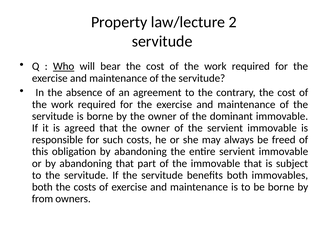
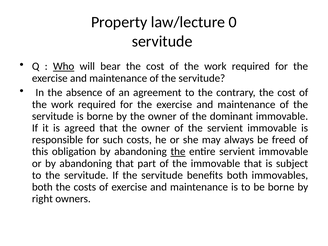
2: 2 -> 0
the at (178, 152) underline: none -> present
from: from -> right
